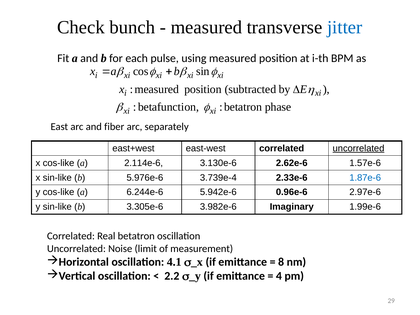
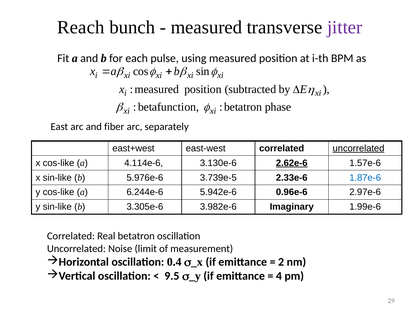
Check: Check -> Reach
jitter colour: blue -> purple
2.114e-6: 2.114e-6 -> 4.114e-6
2.62e-6 underline: none -> present
3.739e-4: 3.739e-4 -> 3.739e-5
4.1: 4.1 -> 0.4
8: 8 -> 2
2.2: 2.2 -> 9.5
